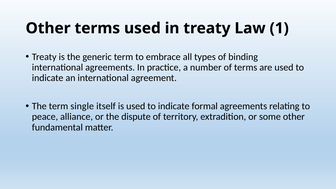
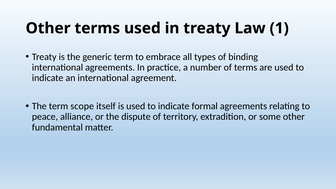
single: single -> scope
